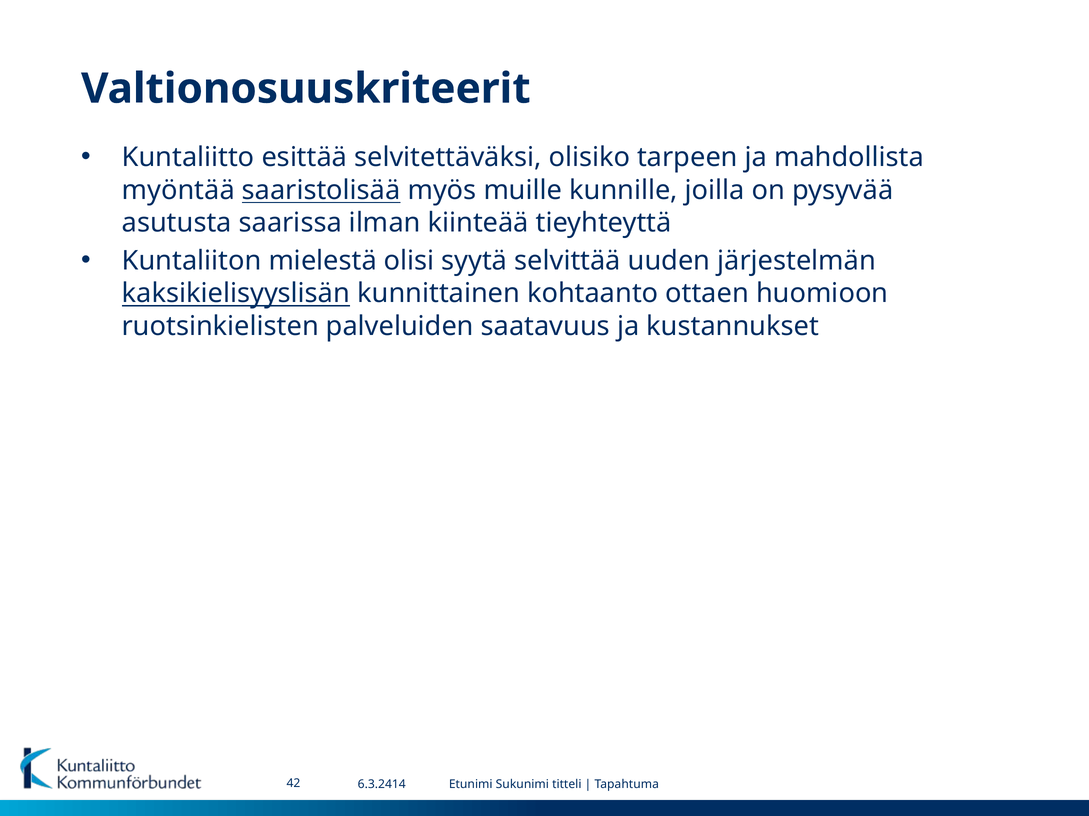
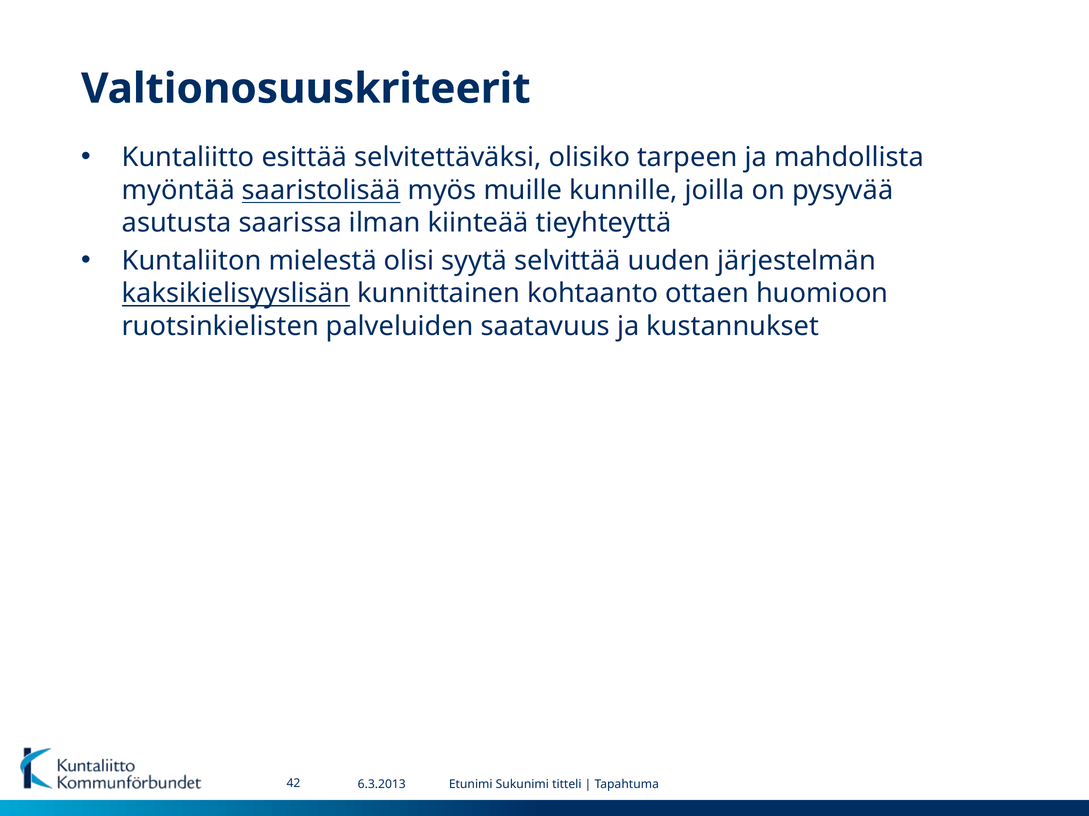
6.3.2414: 6.3.2414 -> 6.3.2013
